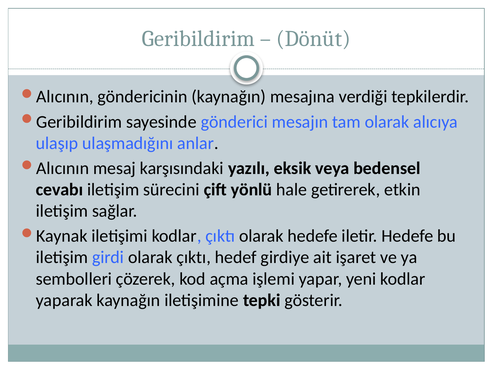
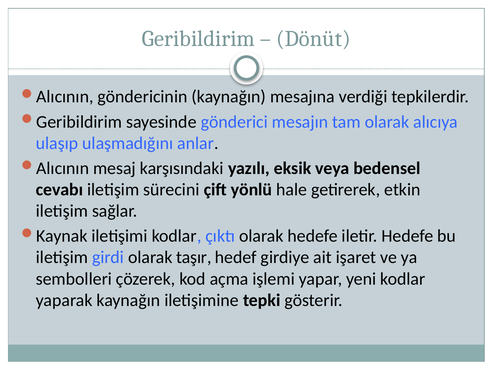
olarak çıktı: çıktı -> taşır
